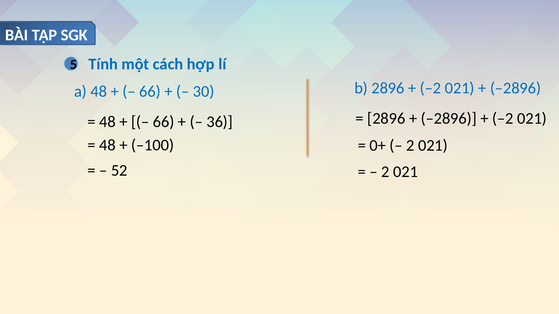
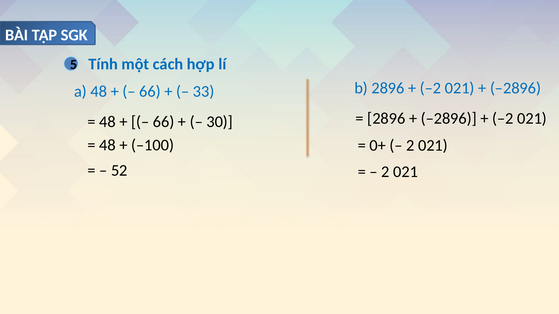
30: 30 -> 33
36: 36 -> 30
